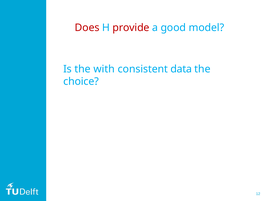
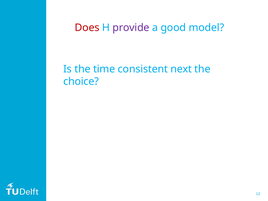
provide colour: red -> purple
with: with -> time
data: data -> next
